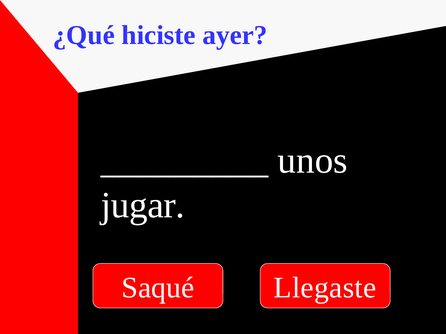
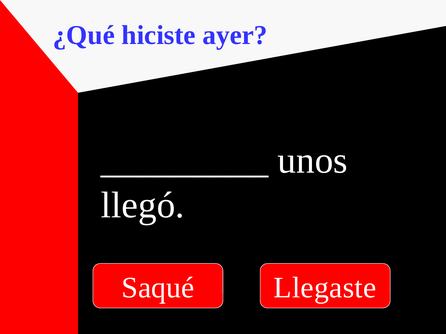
jugar: jugar -> llegó
